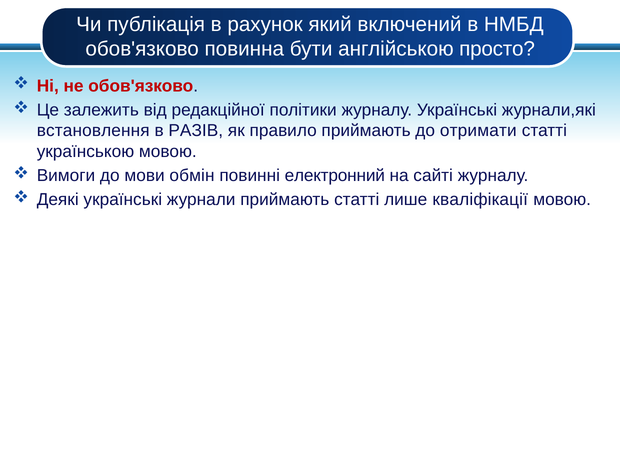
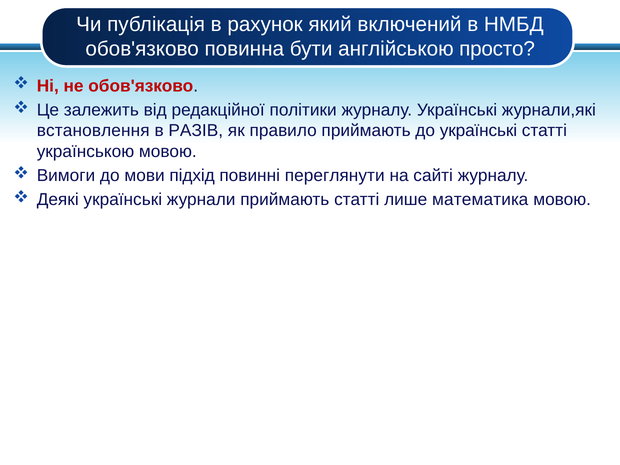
до отримати: отримати -> українські
обмін: обмін -> підхід
електронний: електронний -> переглянути
кваліфікації: кваліфікації -> математика
